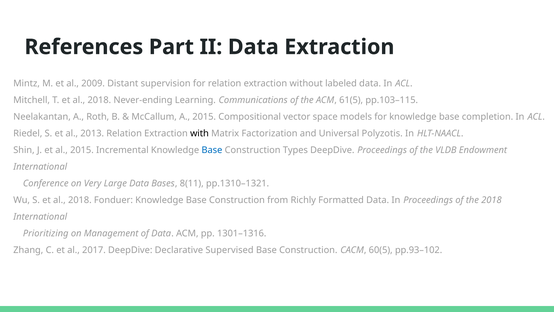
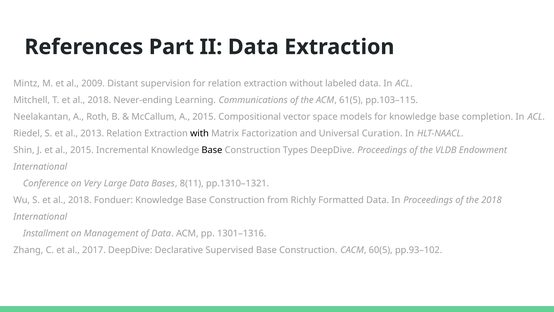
Polyzotis: Polyzotis -> Curation
Base at (212, 150) colour: blue -> black
Prioritizing: Prioritizing -> Installment
